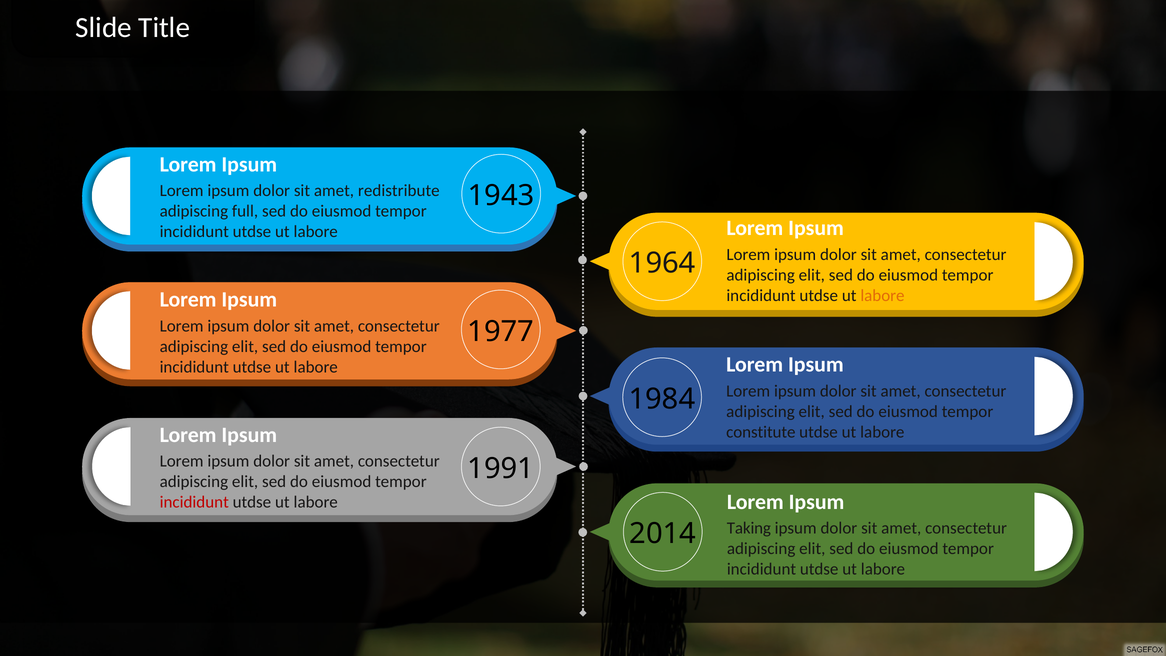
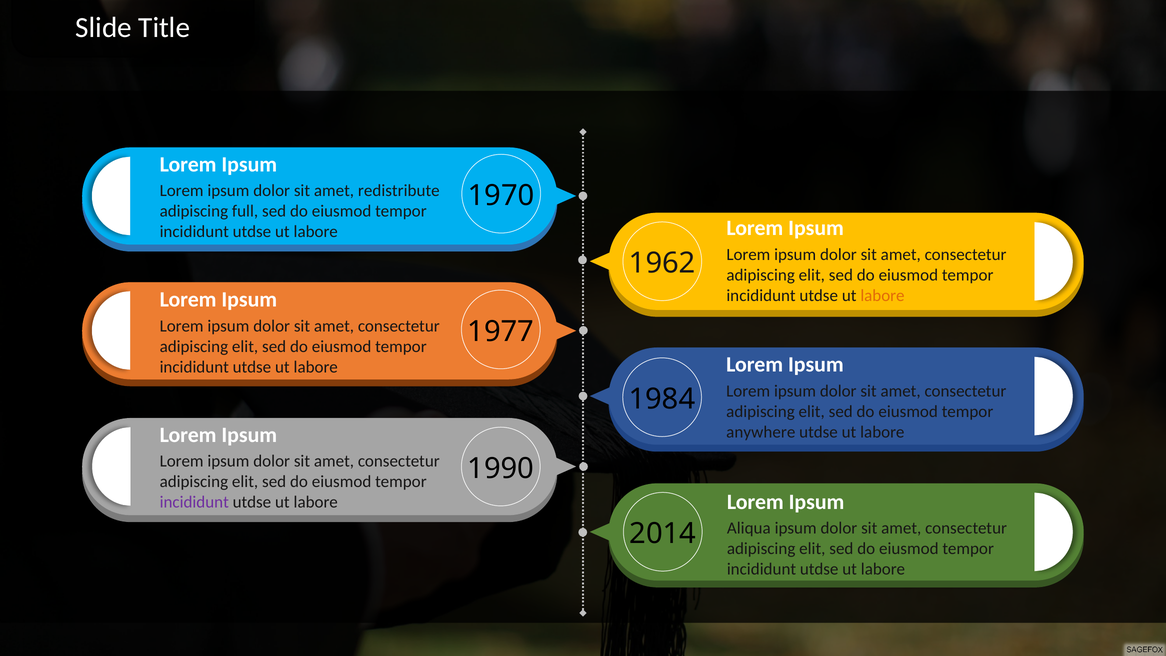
1943: 1943 -> 1970
1964: 1964 -> 1962
constitute: constitute -> anywhere
1991: 1991 -> 1990
incididunt at (194, 502) colour: red -> purple
Taking: Taking -> Aliqua
